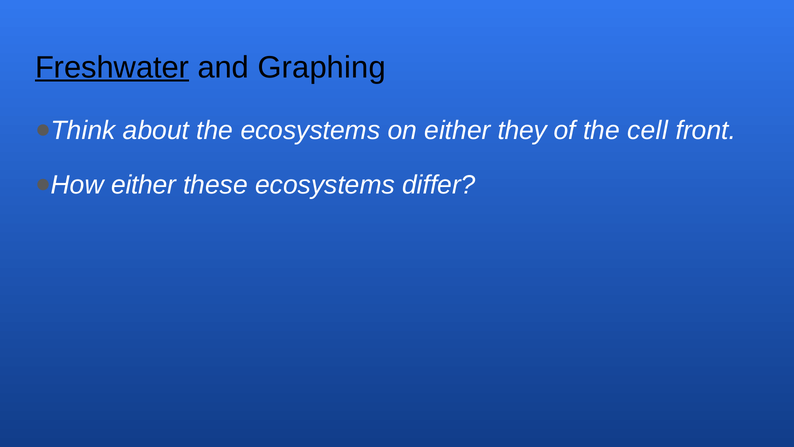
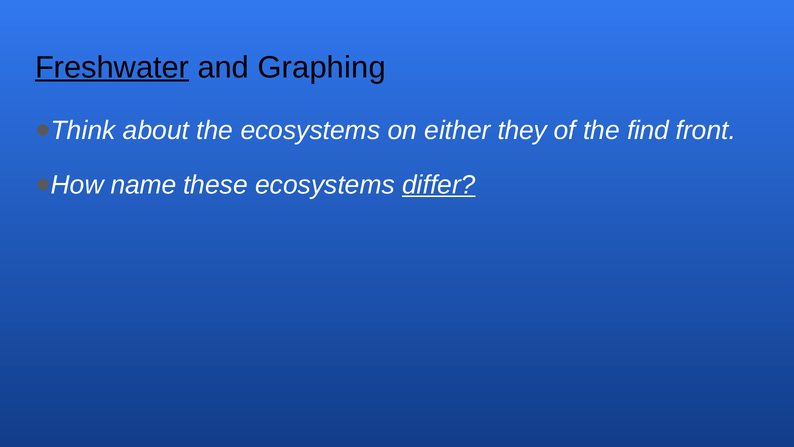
cell: cell -> find
either at (144, 185): either -> name
differ underline: none -> present
